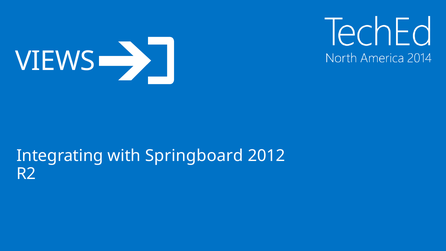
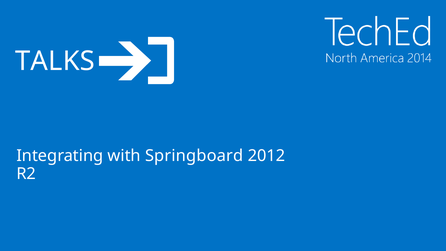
VIEWS: VIEWS -> TALKS
